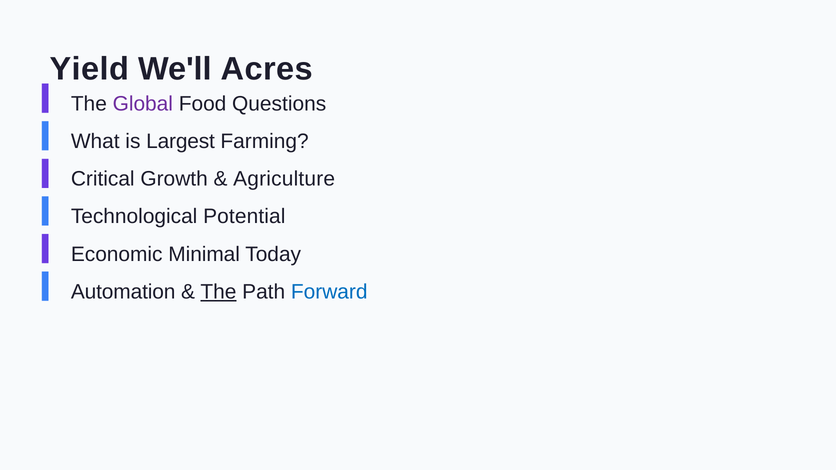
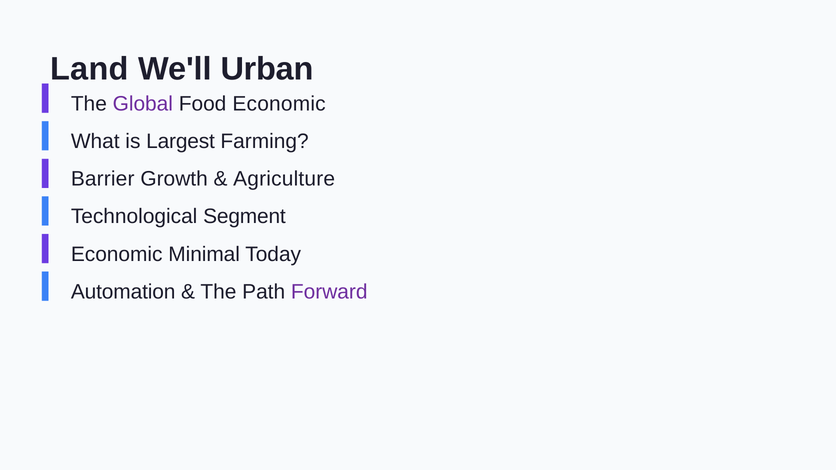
Yield: Yield -> Land
Acres: Acres -> Urban
Food Questions: Questions -> Economic
Critical: Critical -> Barrier
Potential: Potential -> Segment
The at (218, 292) underline: present -> none
Forward colour: blue -> purple
